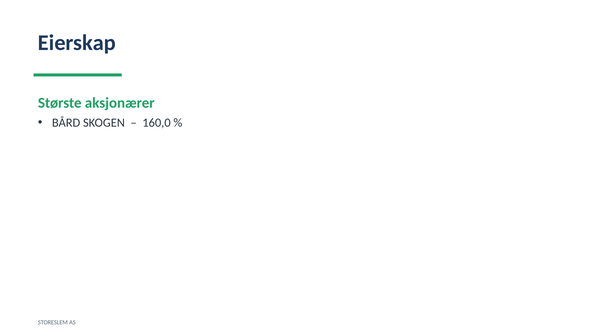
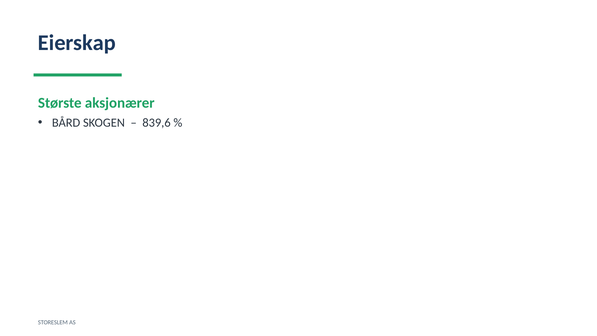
160,0: 160,0 -> 839,6
